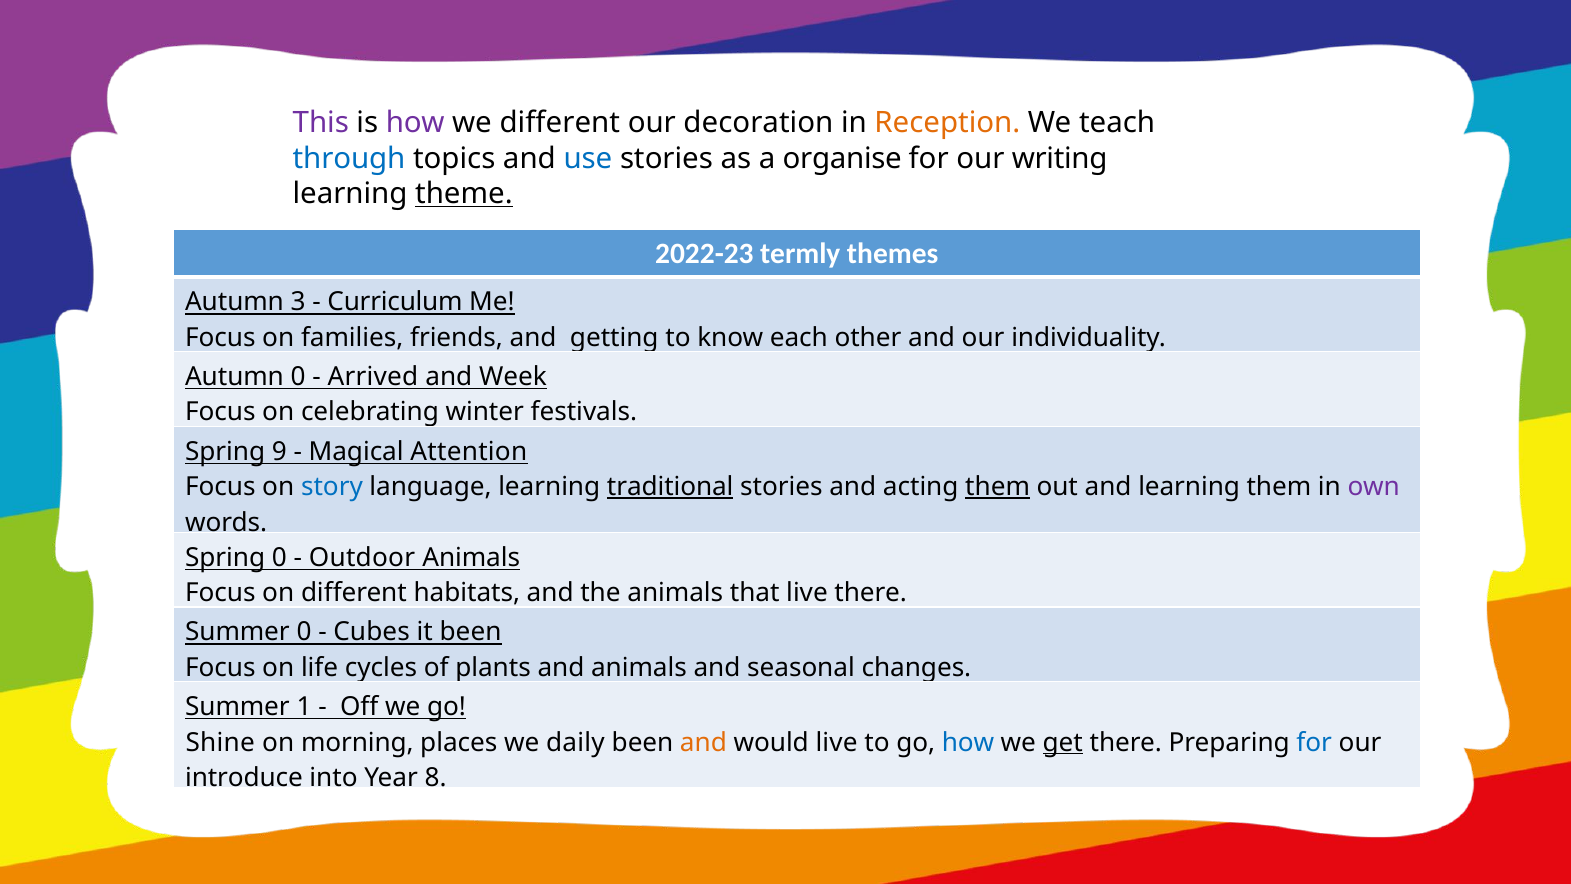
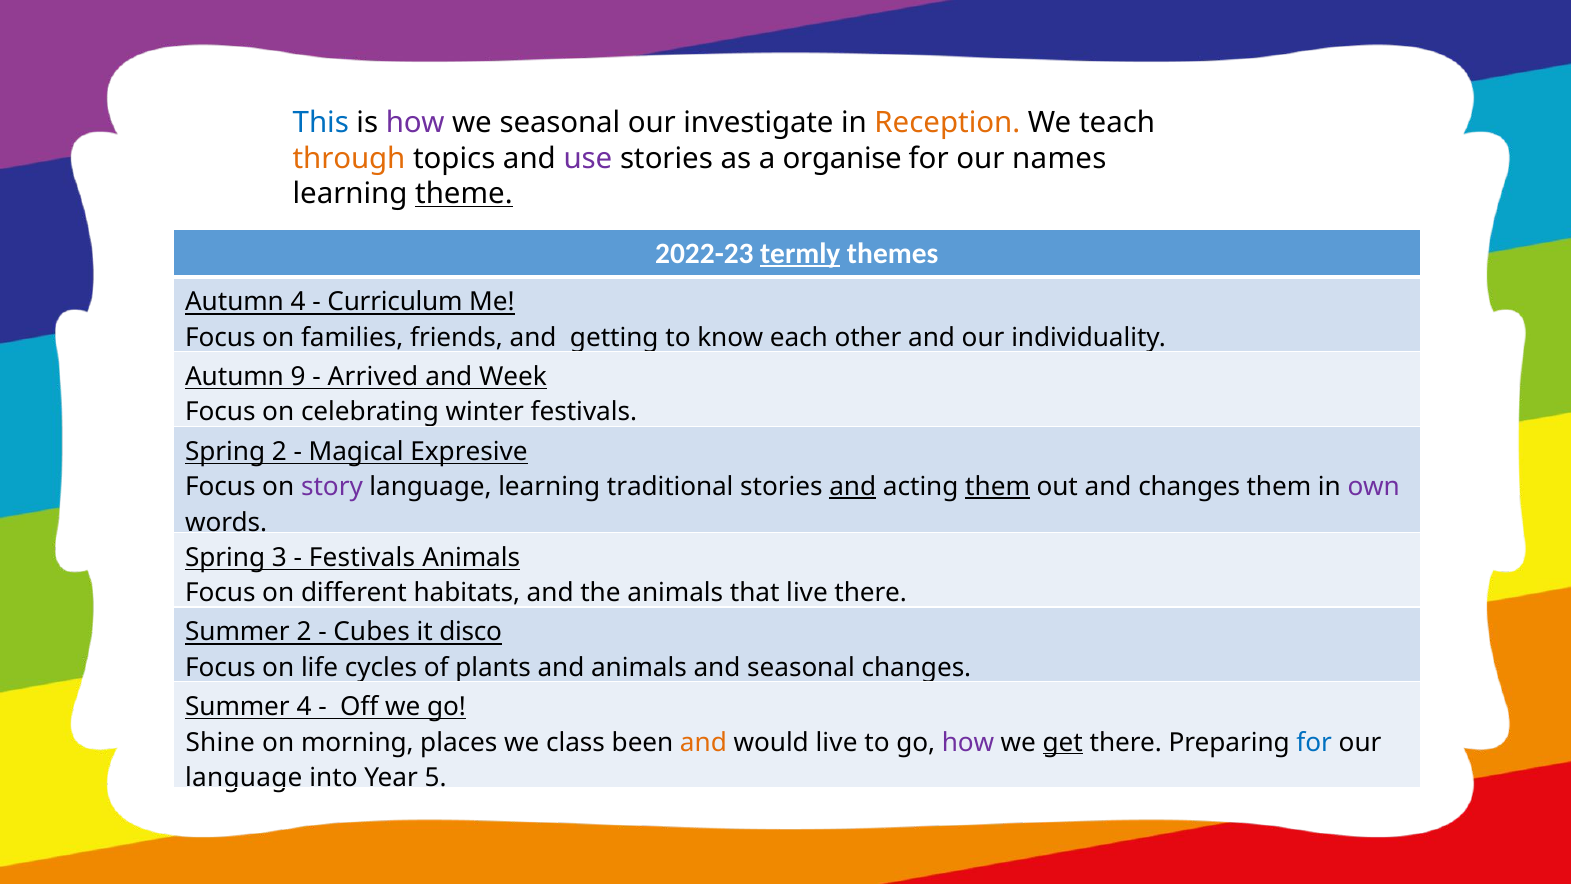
This colour: purple -> blue
we different: different -> seasonal
decoration: decoration -> investigate
through colour: blue -> orange
use colour: blue -> purple
writing: writing -> names
termly underline: none -> present
Autumn 3: 3 -> 4
Autumn 0: 0 -> 9
Spring 9: 9 -> 2
Attention: Attention -> Expresive
story colour: blue -> purple
traditional underline: present -> none
and at (853, 487) underline: none -> present
and learning: learning -> changes
Spring 0: 0 -> 3
Outdoor at (362, 557): Outdoor -> Festivals
Summer 0: 0 -> 2
it been: been -> disco
Summer 1: 1 -> 4
daily: daily -> class
how at (968, 742) colour: blue -> purple
introduce at (244, 778): introduce -> language
8: 8 -> 5
